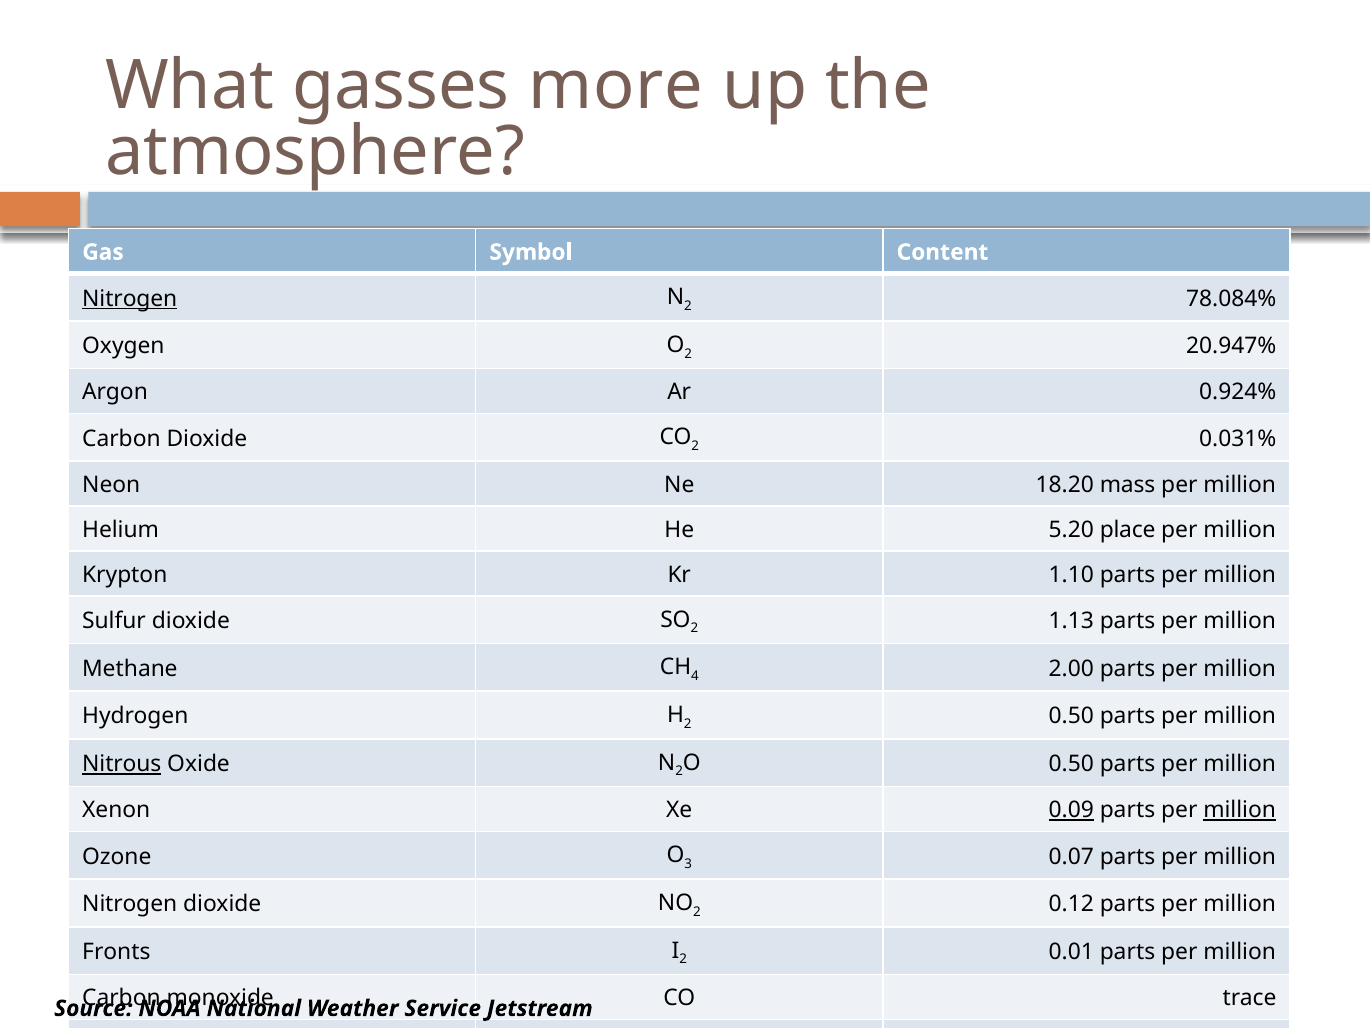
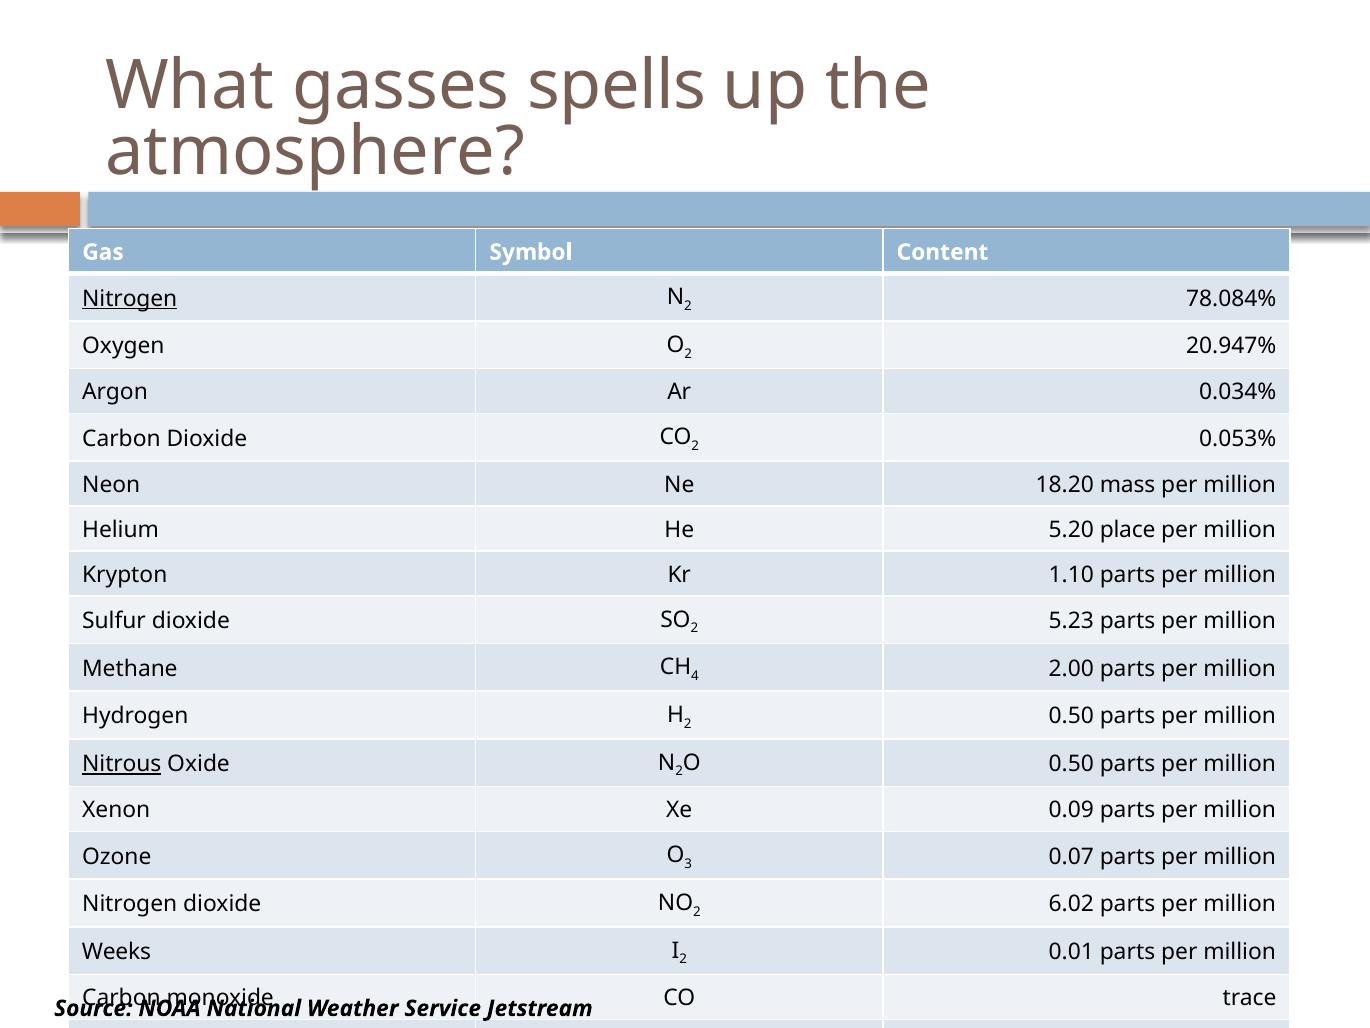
more: more -> spells
0.924%: 0.924% -> 0.034%
0.031%: 0.031% -> 0.053%
1.13: 1.13 -> 5.23
0.09 underline: present -> none
million at (1240, 810) underline: present -> none
0.12: 0.12 -> 6.02
Fronts: Fronts -> Weeks
